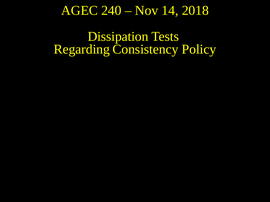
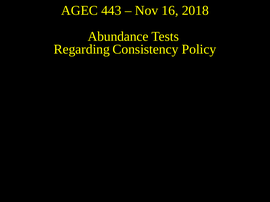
240: 240 -> 443
14: 14 -> 16
Dissipation: Dissipation -> Abundance
